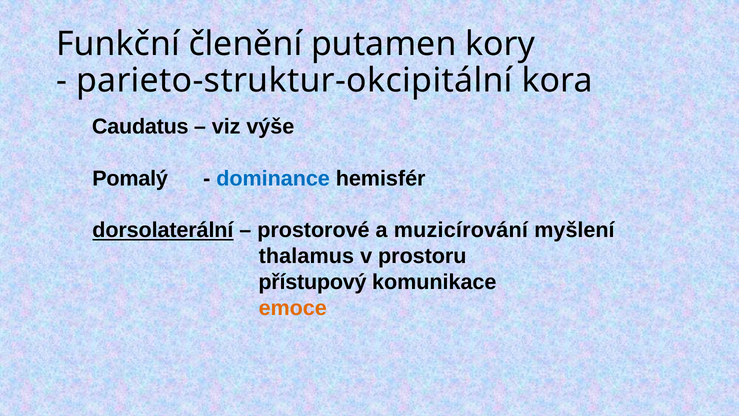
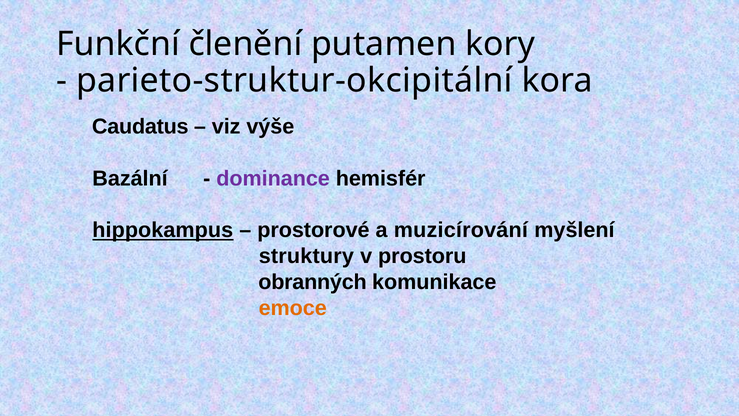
Pomalý: Pomalý -> Bazální
dominance colour: blue -> purple
dorsolaterální: dorsolaterální -> hippokampus
thalamus: thalamus -> struktury
přístupový: přístupový -> obranných
